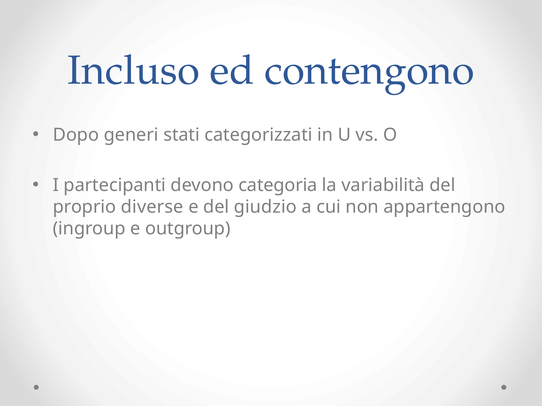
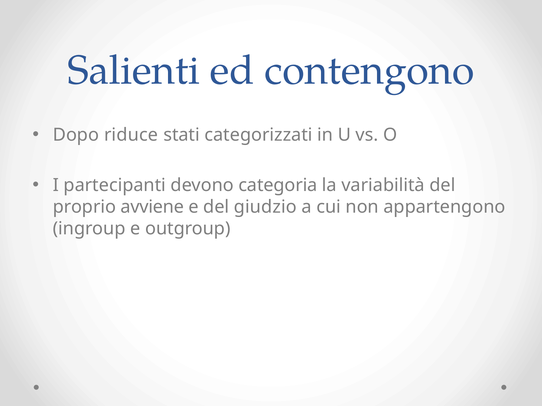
Incluso: Incluso -> Salienti
generi: generi -> riduce
diverse: diverse -> avviene
